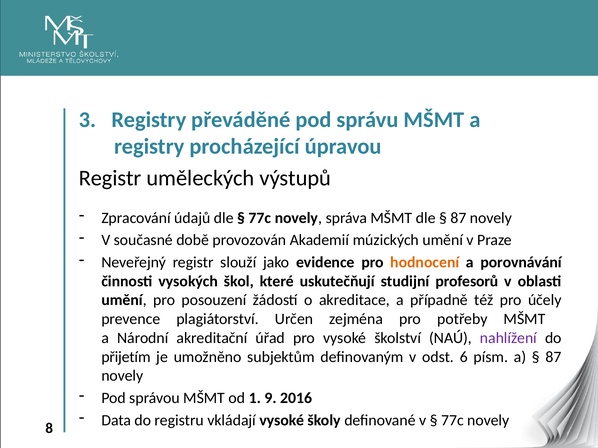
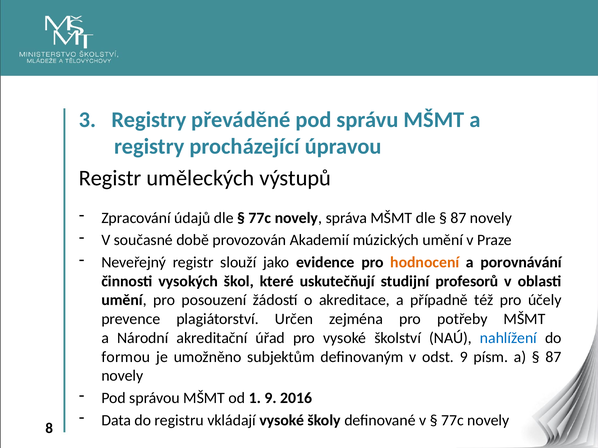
nahlížení colour: purple -> blue
přijetím: přijetím -> formou
odst 6: 6 -> 9
